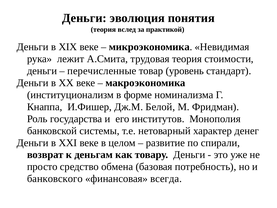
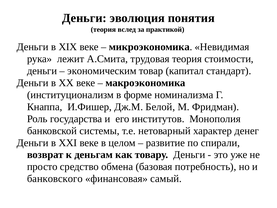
перечисленные: перечисленные -> экономическим
уровень: уровень -> капитал
всегда: всегда -> самый
